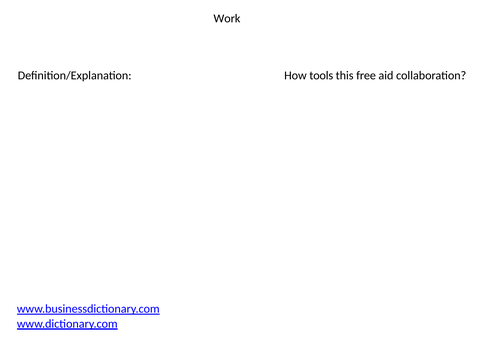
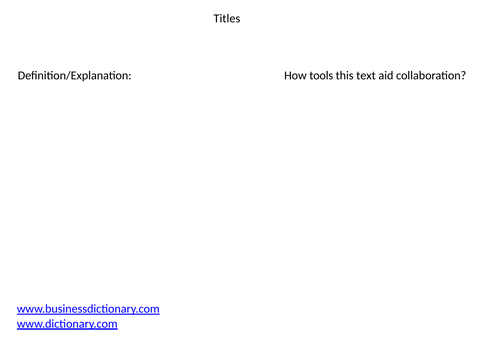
Work: Work -> Titles
free: free -> text
